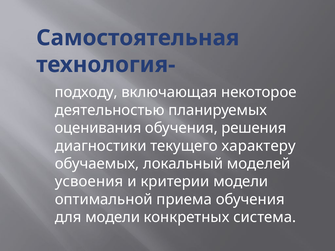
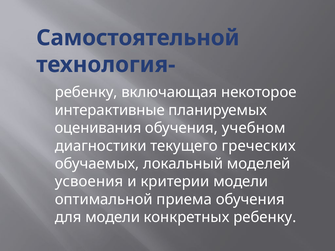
Самостоятельная: Самостоятельная -> Самостоятельной
подходу at (86, 92): подходу -> ребенку
деятельностью: деятельностью -> интерактивные
решения: решения -> учебном
характеру: характеру -> греческих
конкретных система: система -> ребенку
